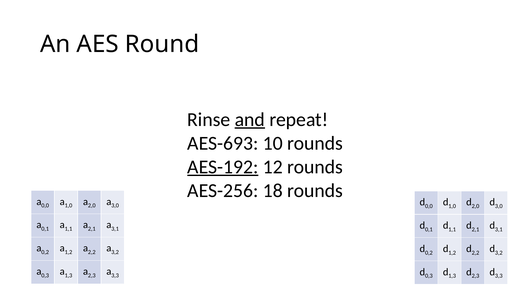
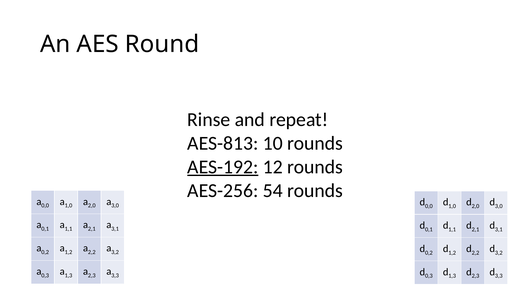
and underline: present -> none
AES-693: AES-693 -> AES-813
18: 18 -> 54
